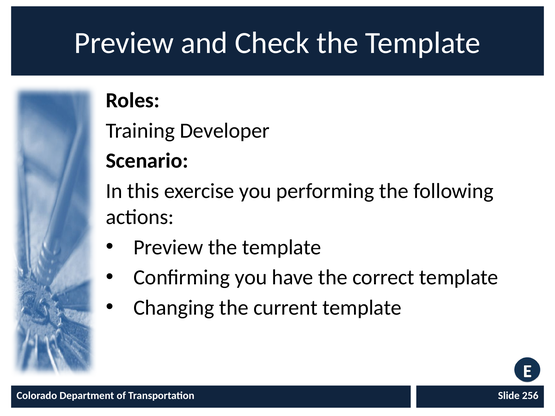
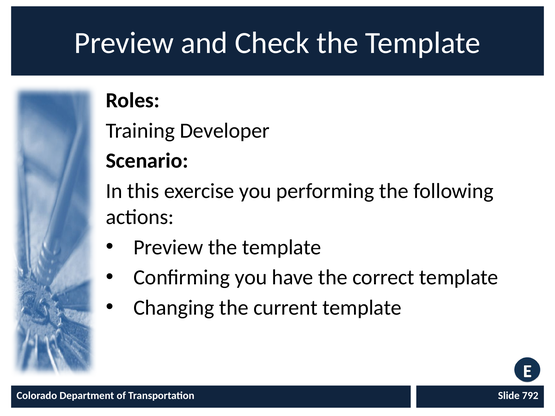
256: 256 -> 792
